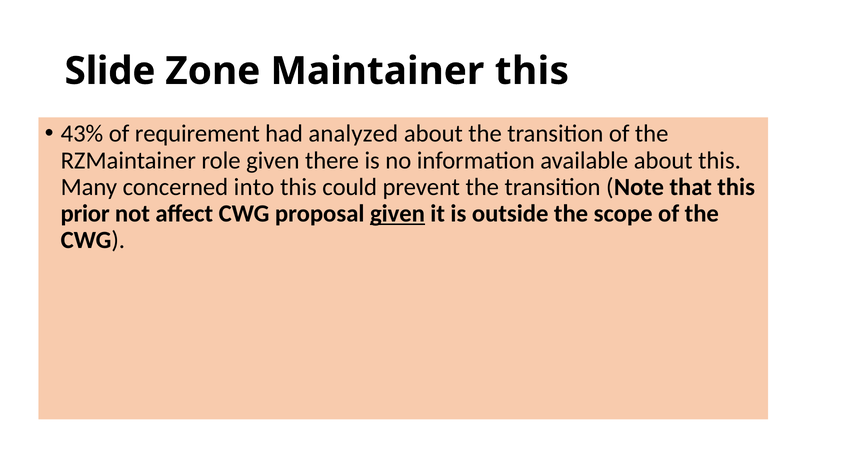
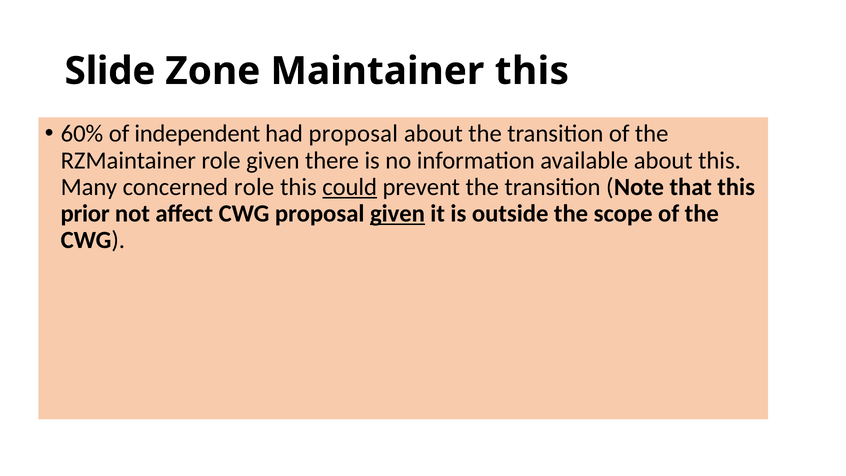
43%: 43% -> 60%
requirement: requirement -> independent
had analyzed: analyzed -> proposal
concerned into: into -> role
could underline: none -> present
